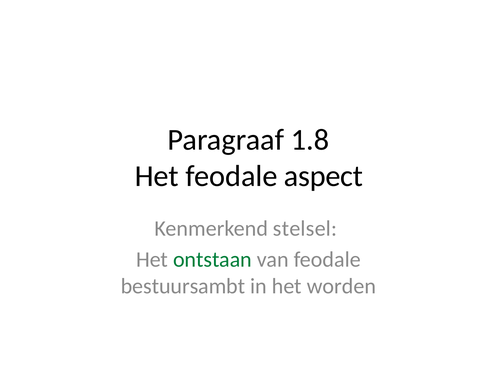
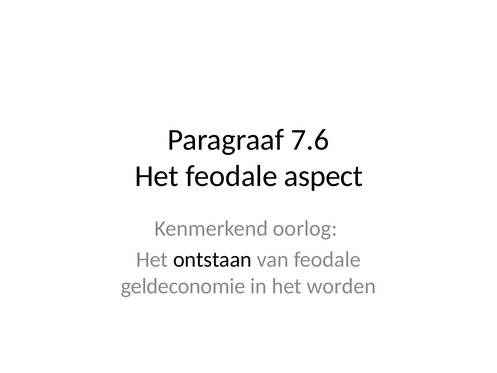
1.8: 1.8 -> 7.6
stelsel: stelsel -> oorlog
ontstaan colour: green -> black
bestuursambt: bestuursambt -> geldeconomie
